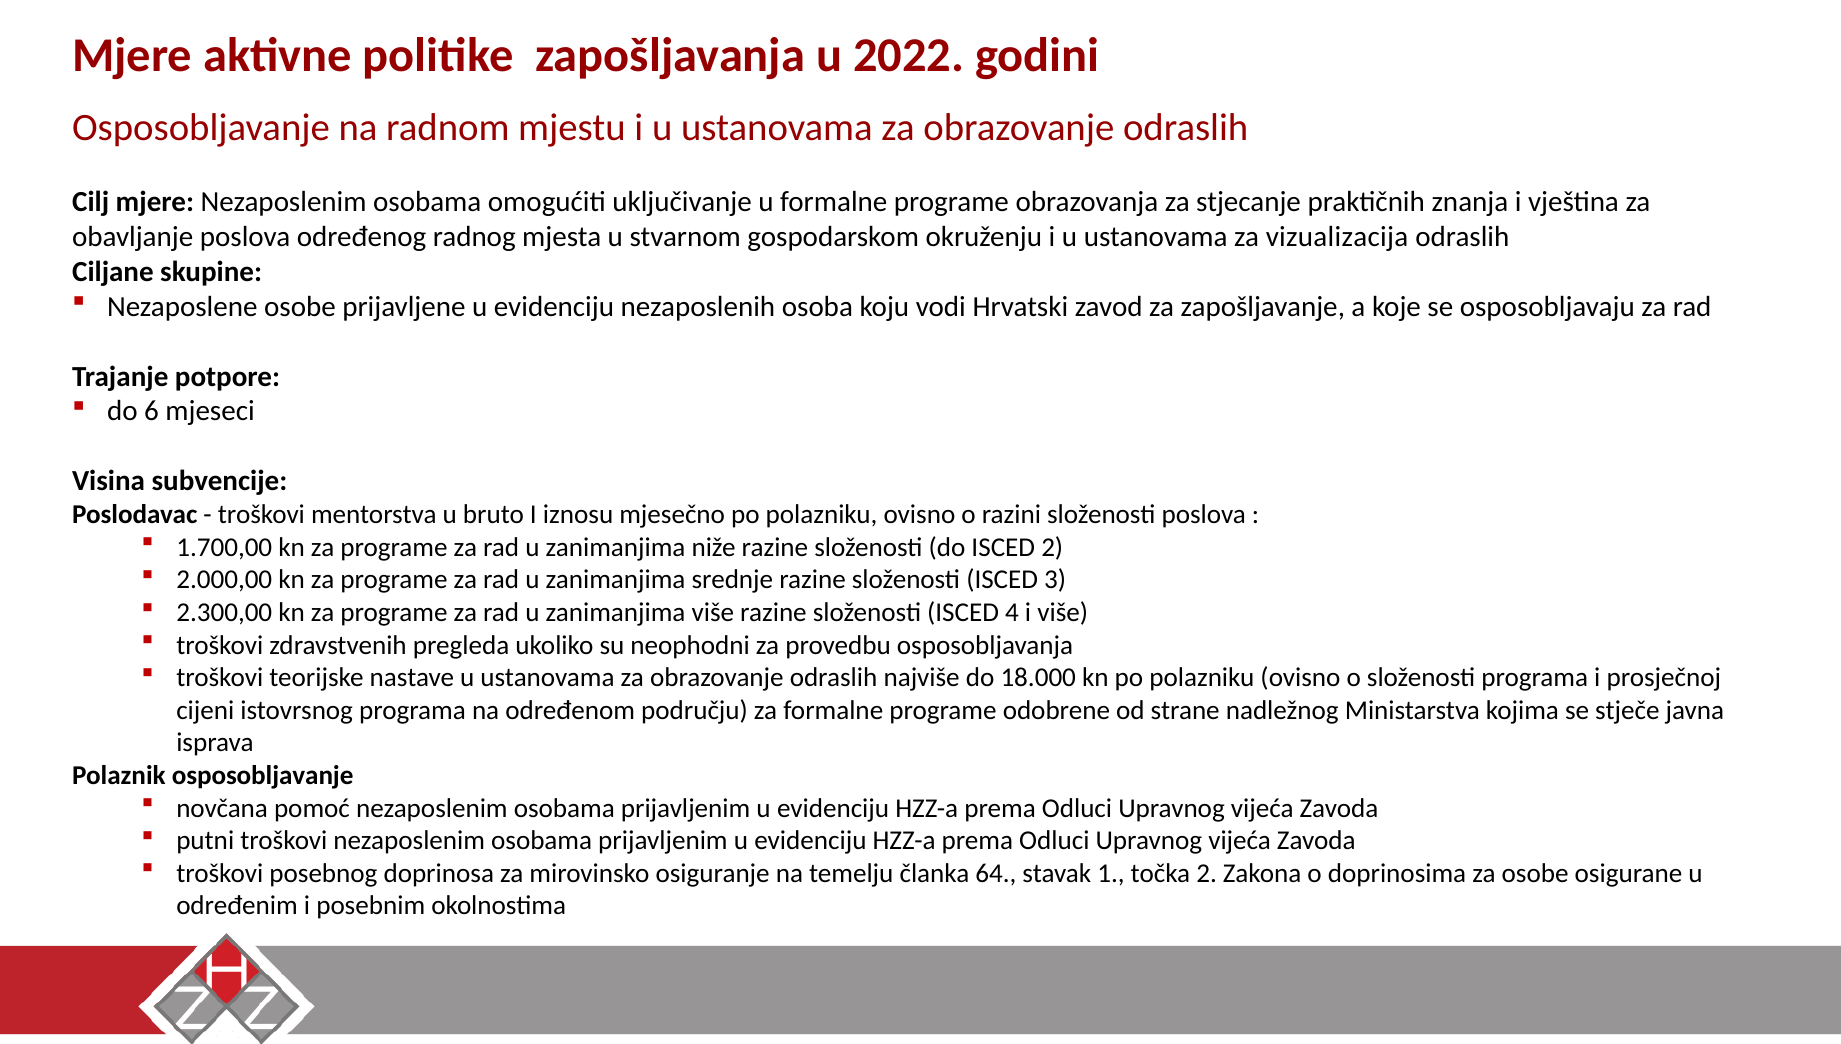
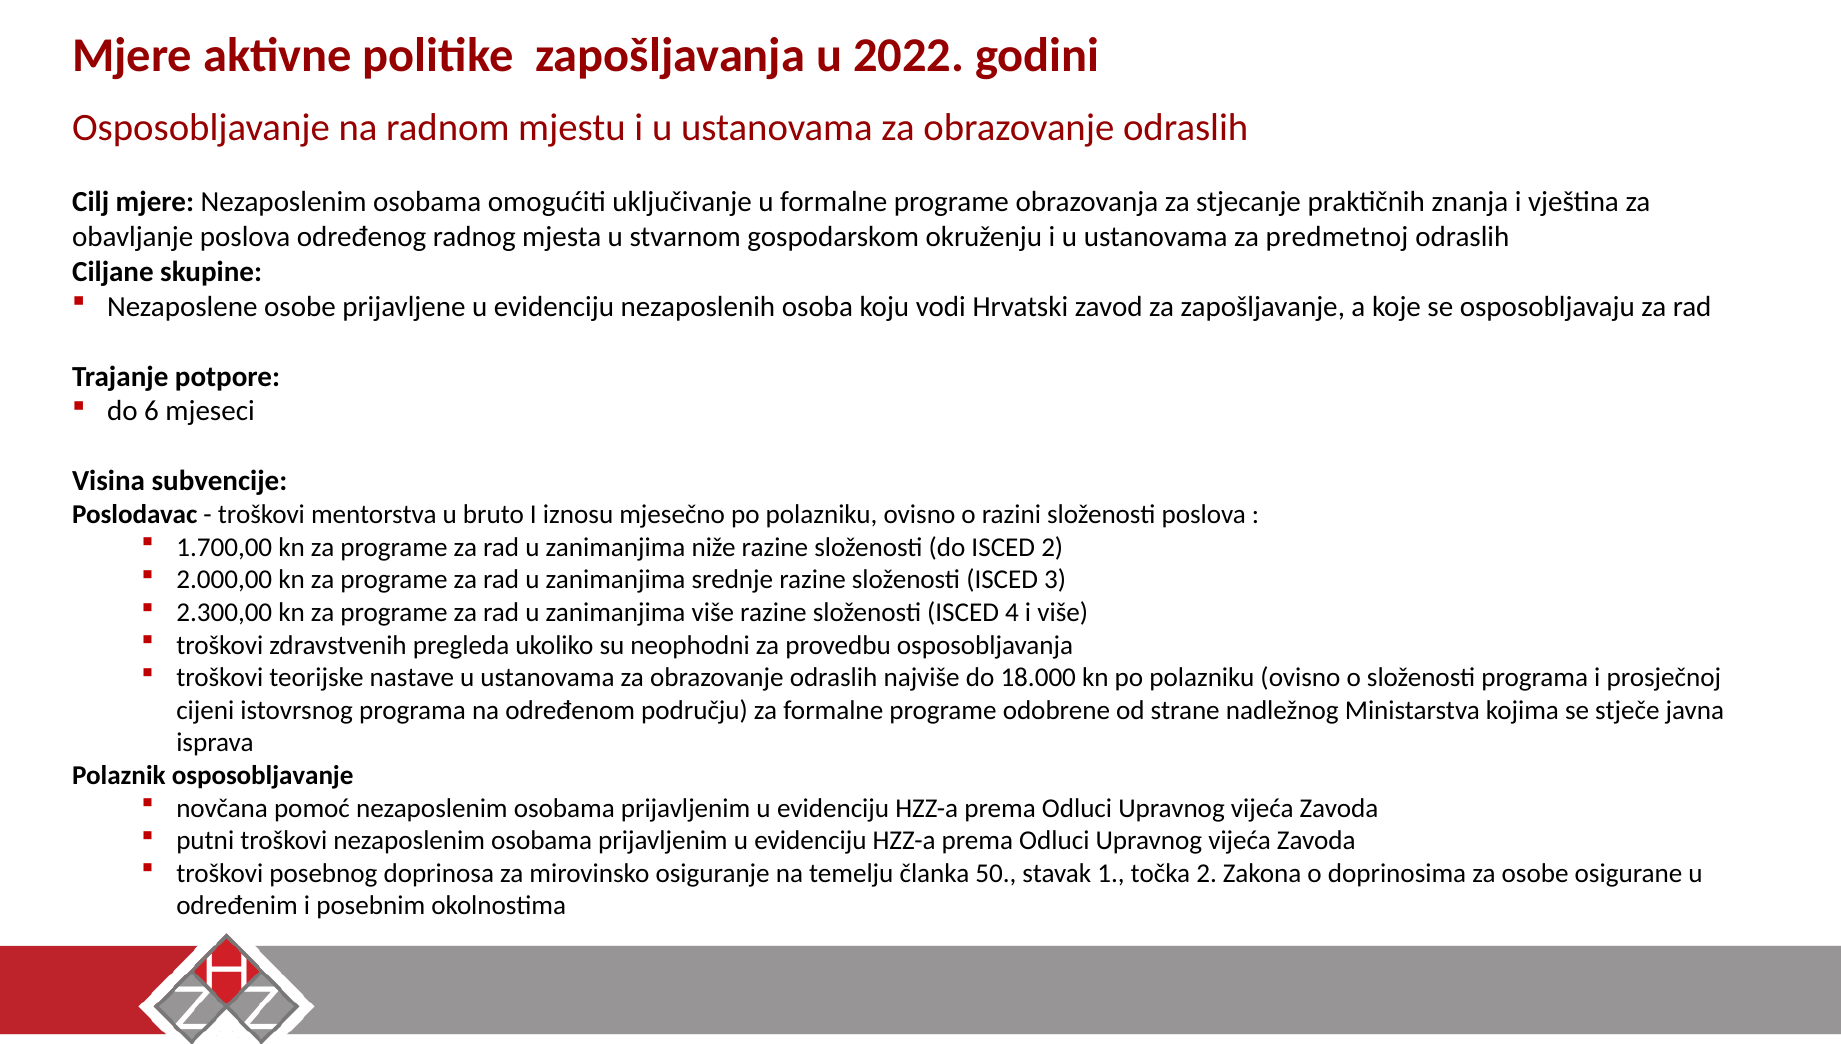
vizualizacija: vizualizacija -> predmetnoj
64: 64 -> 50
